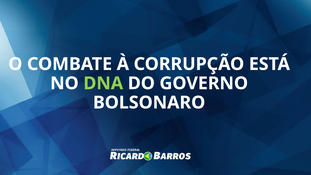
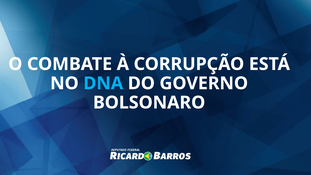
DNA colour: light green -> light blue
